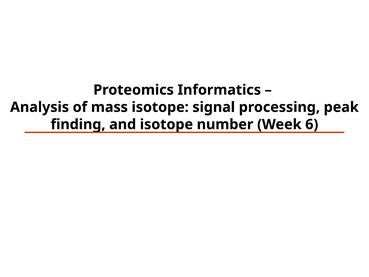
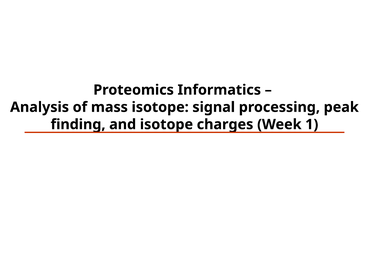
number: number -> charges
6: 6 -> 1
